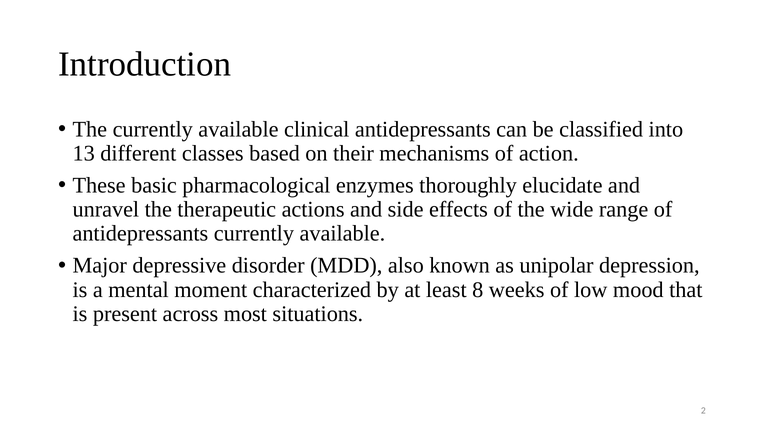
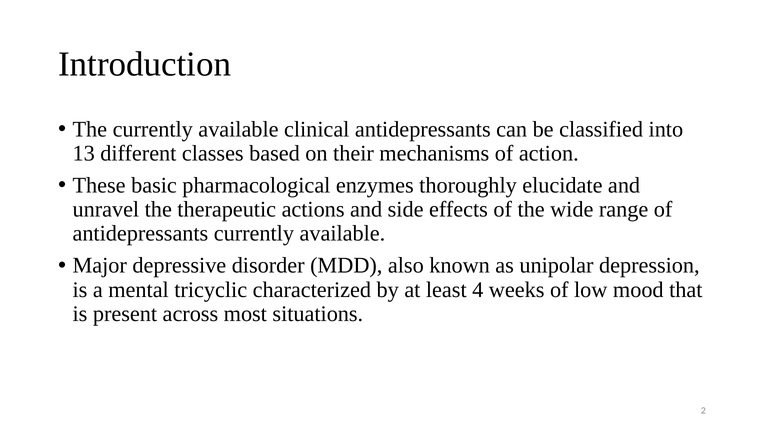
moment: moment -> tricyclic
8: 8 -> 4
